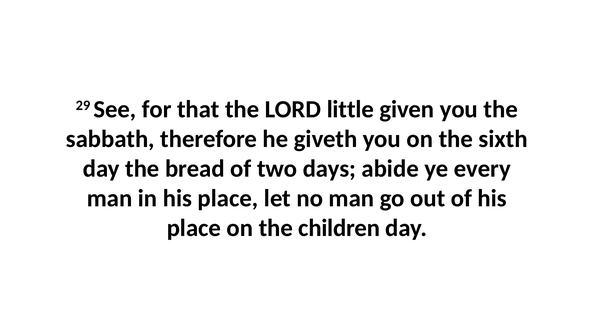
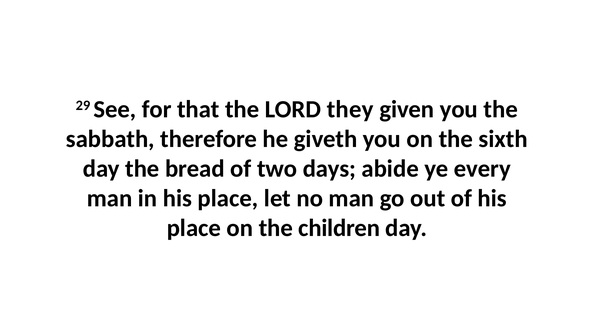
little: little -> they
